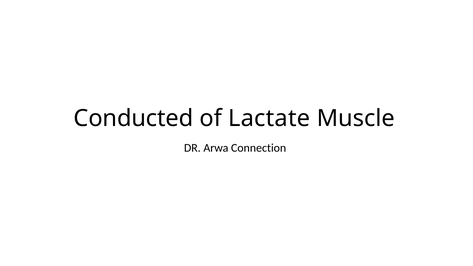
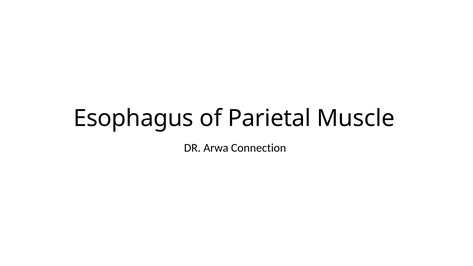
Conducted: Conducted -> Esophagus
Lactate: Lactate -> Parietal
